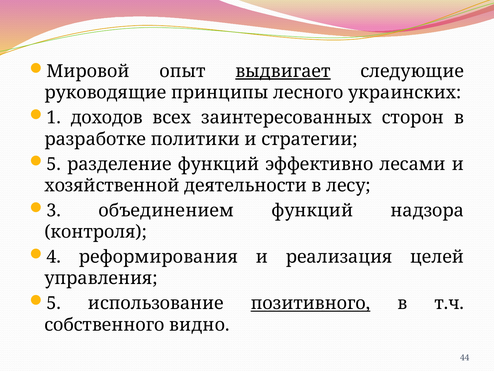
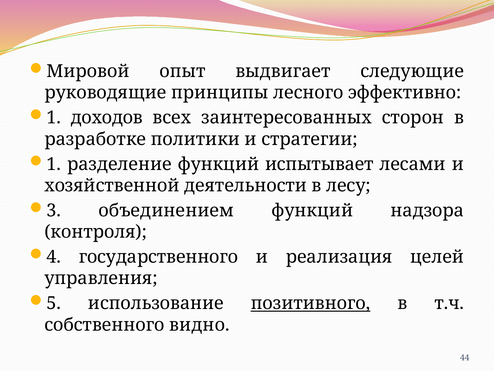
выдвигает underline: present -> none
украинских: украинских -> эффективно
5 at (54, 164): 5 -> 1
эффективно: эффективно -> испытывает
реформирования: реформирования -> государственного
